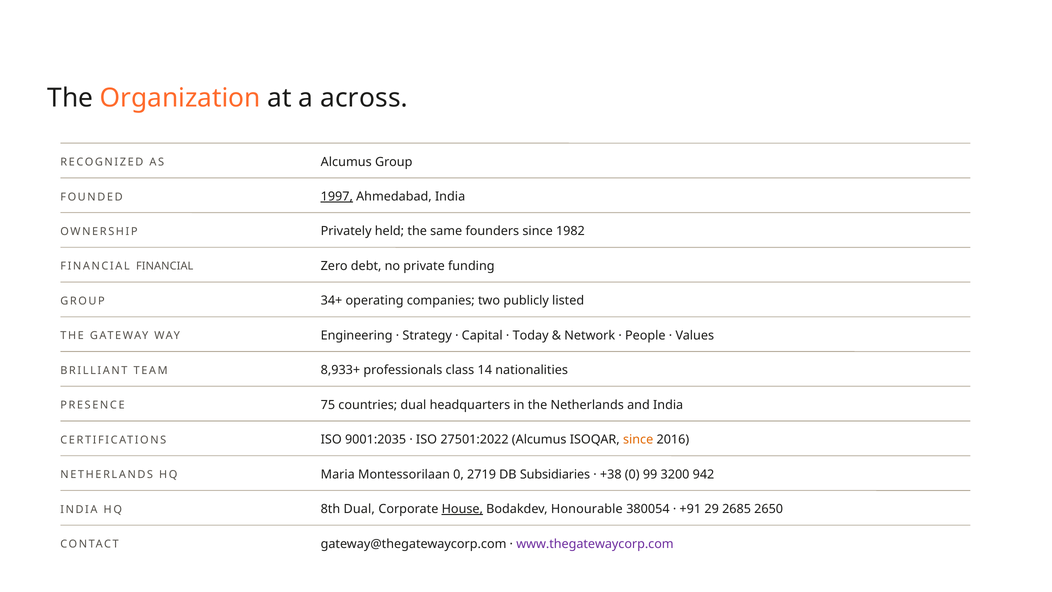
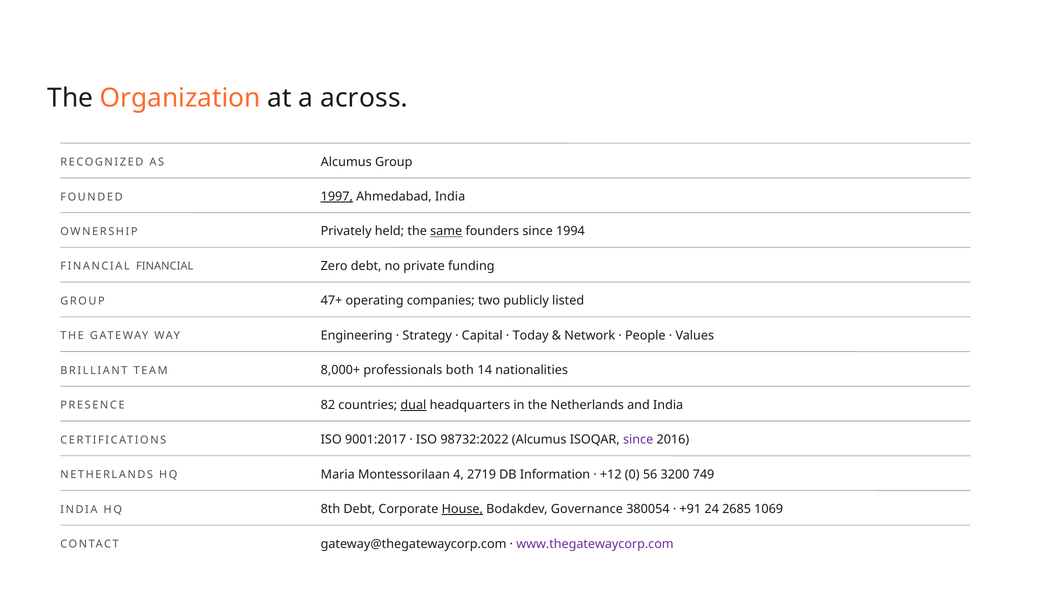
same underline: none -> present
1982: 1982 -> 1994
34+: 34+ -> 47+
8,933+: 8,933+ -> 8,000+
class: class -> both
75: 75 -> 82
dual at (413, 405) underline: none -> present
9001:2035: 9001:2035 -> 9001:2017
27501:2022: 27501:2022 -> 98732:2022
since at (638, 440) colour: orange -> purple
Montessorilaan 0: 0 -> 4
Subsidiaries: Subsidiaries -> Information
+38: +38 -> +12
99: 99 -> 56
942: 942 -> 749
8th Dual: Dual -> Debt
Honourable: Honourable -> Governance
29: 29 -> 24
2650: 2650 -> 1069
